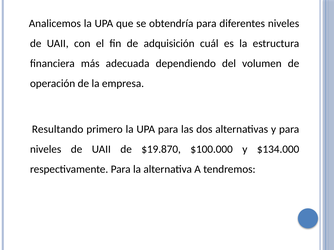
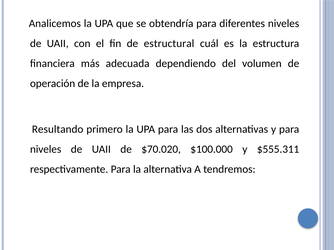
adquisición: adquisición -> estructural
$19.870: $19.870 -> $70.020
$134.000: $134.000 -> $555.311
